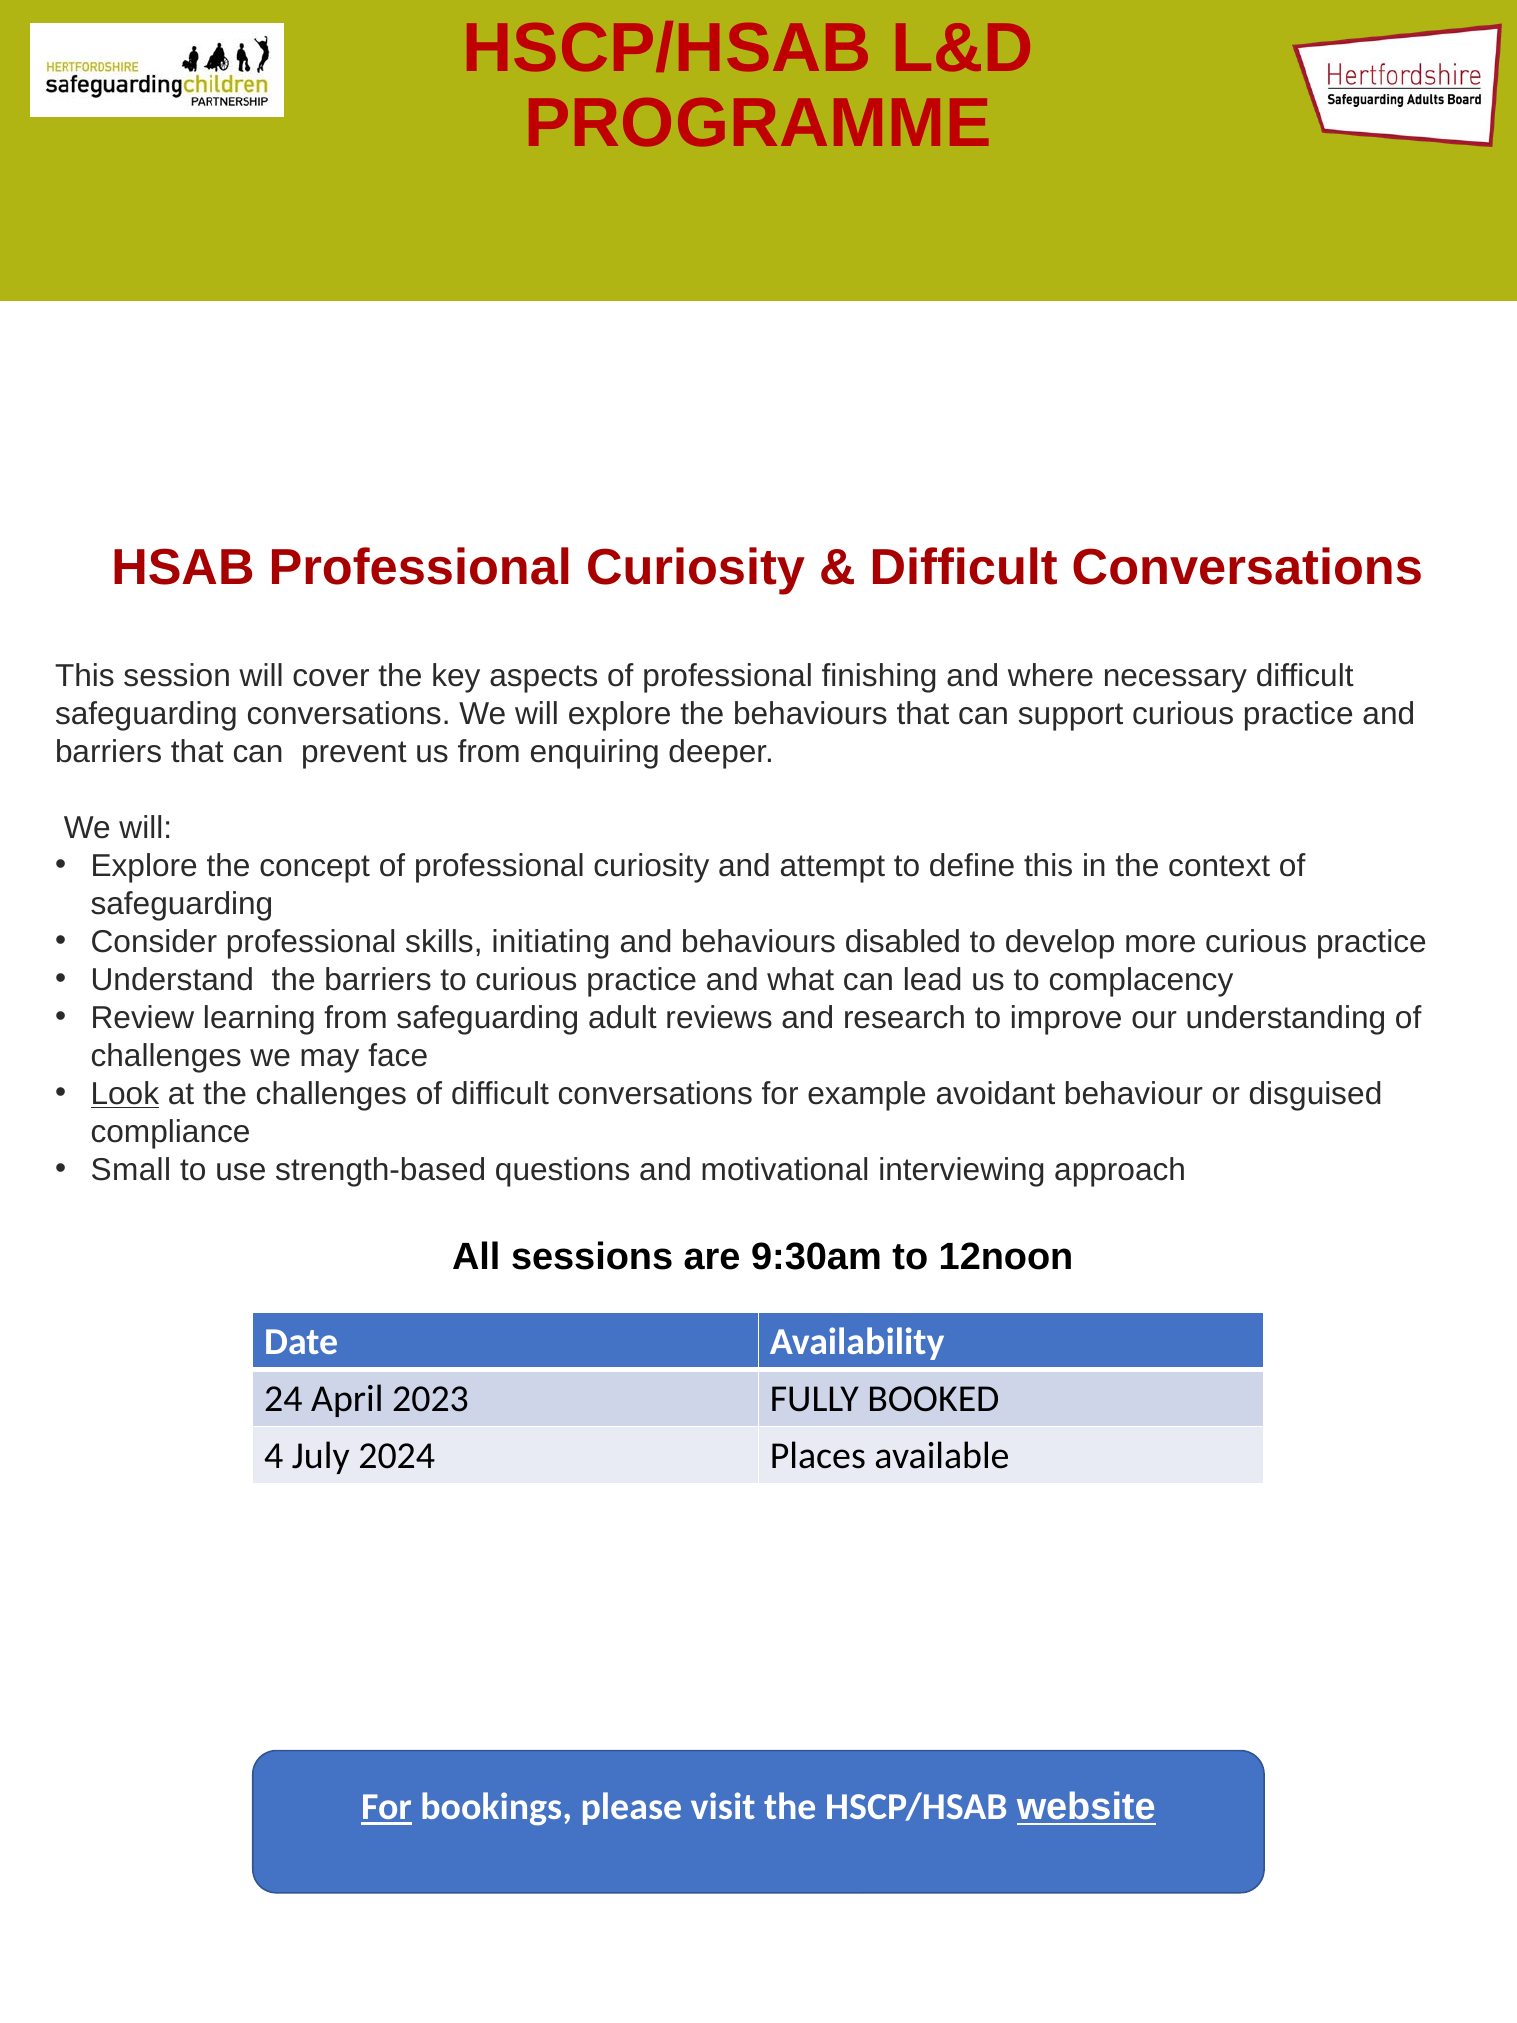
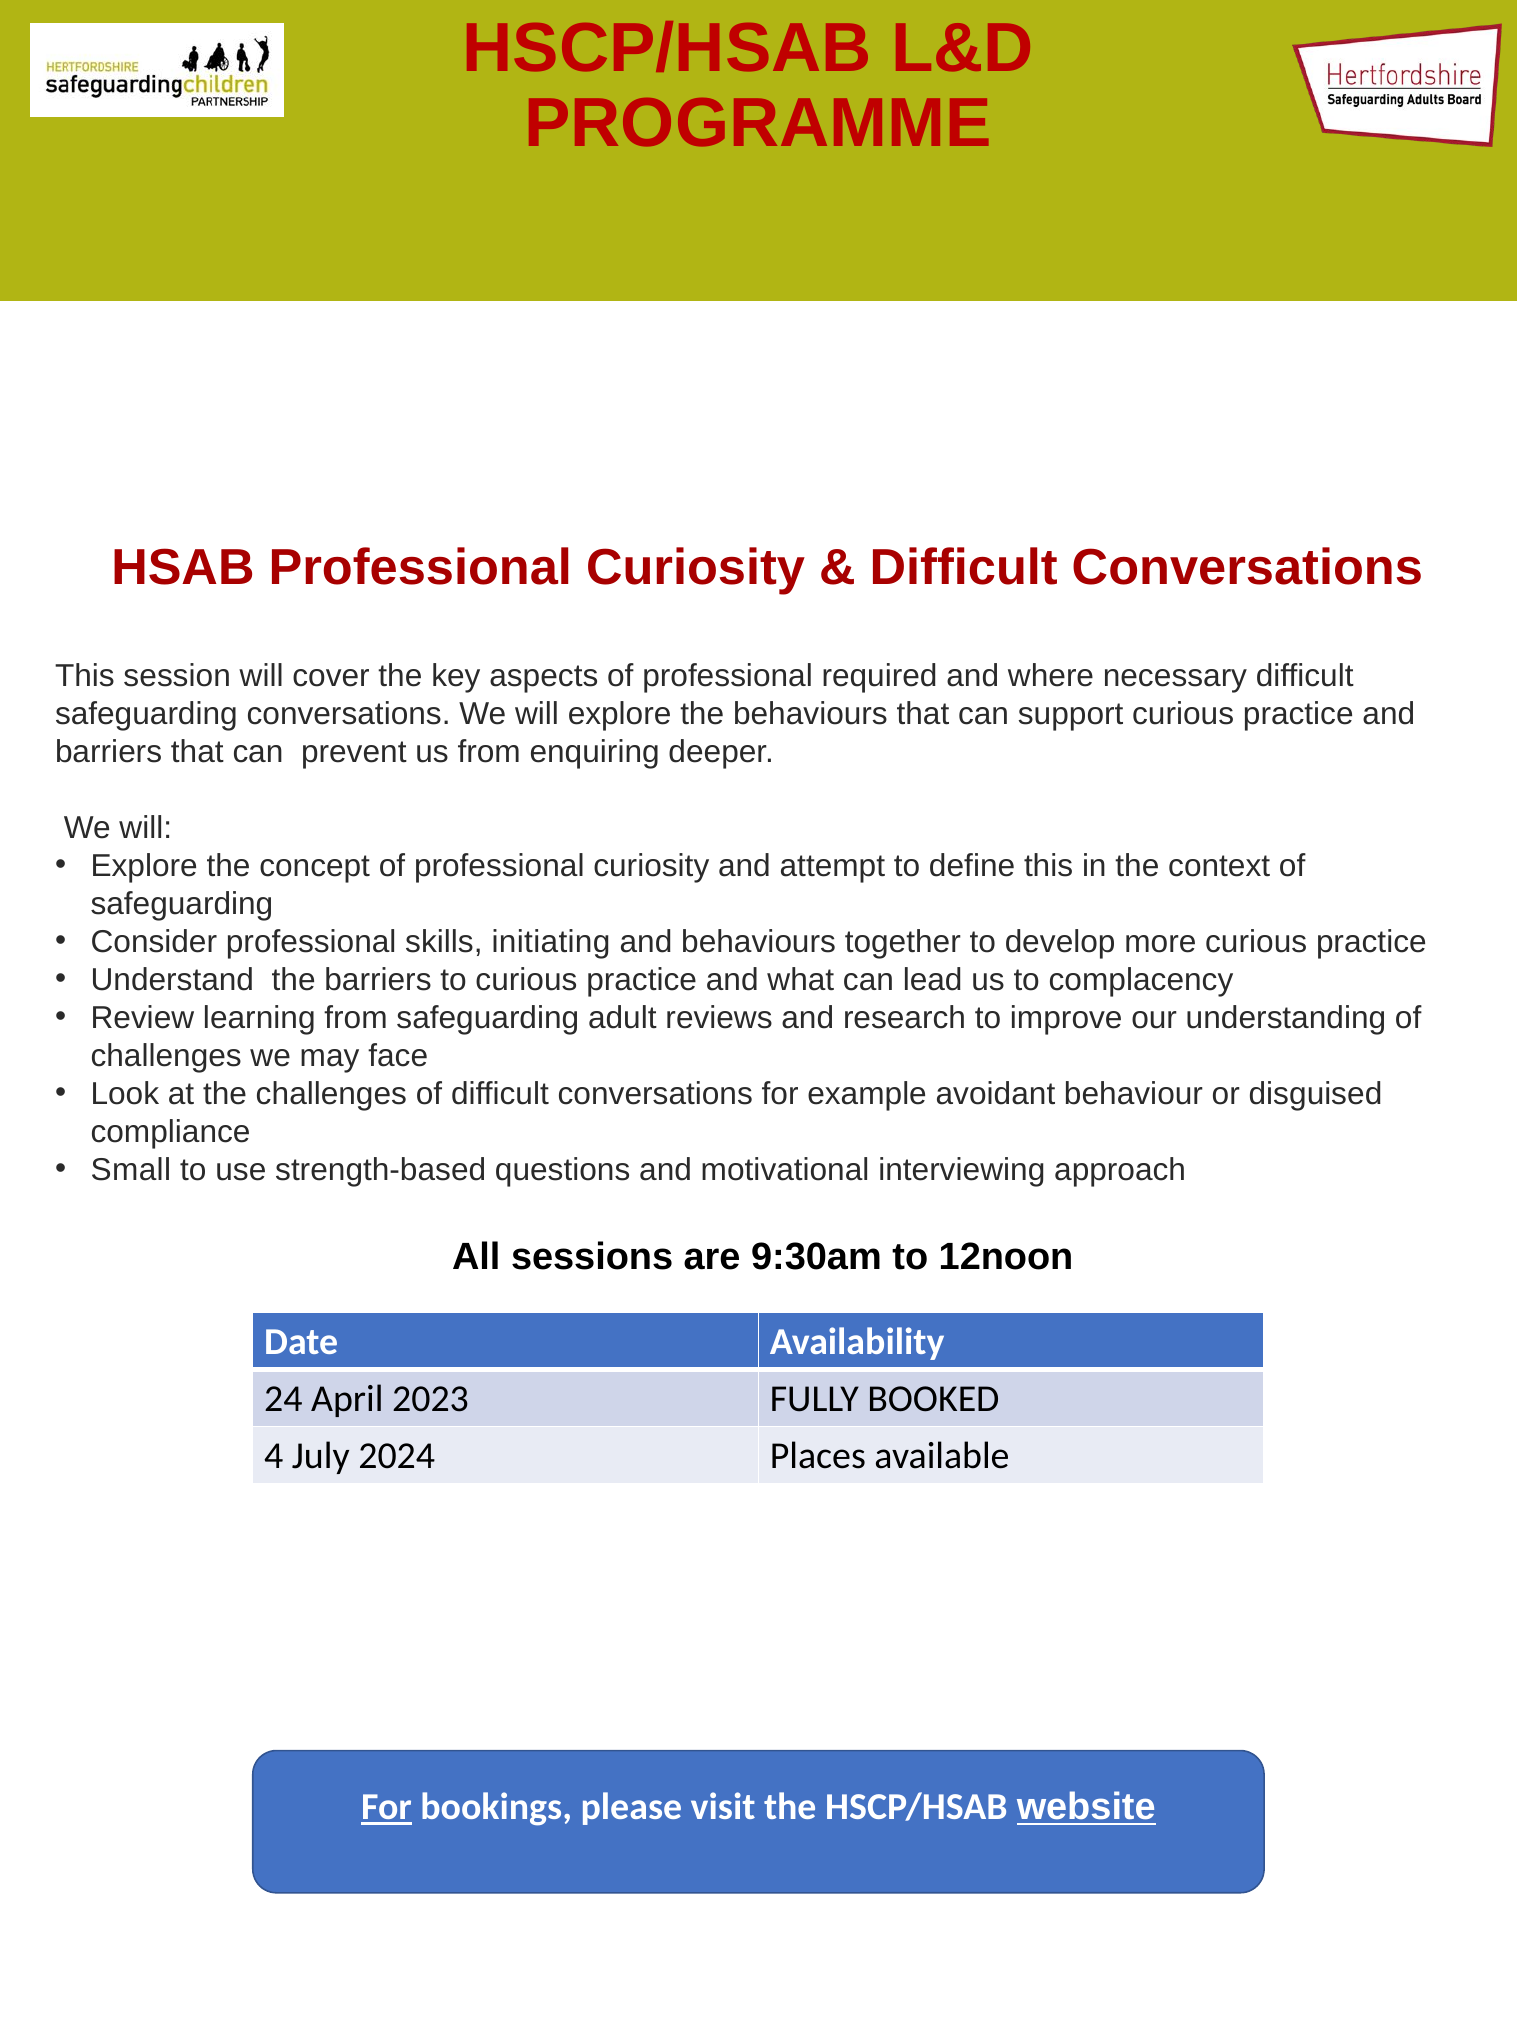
finishing: finishing -> required
disabled: disabled -> together
Look underline: present -> none
